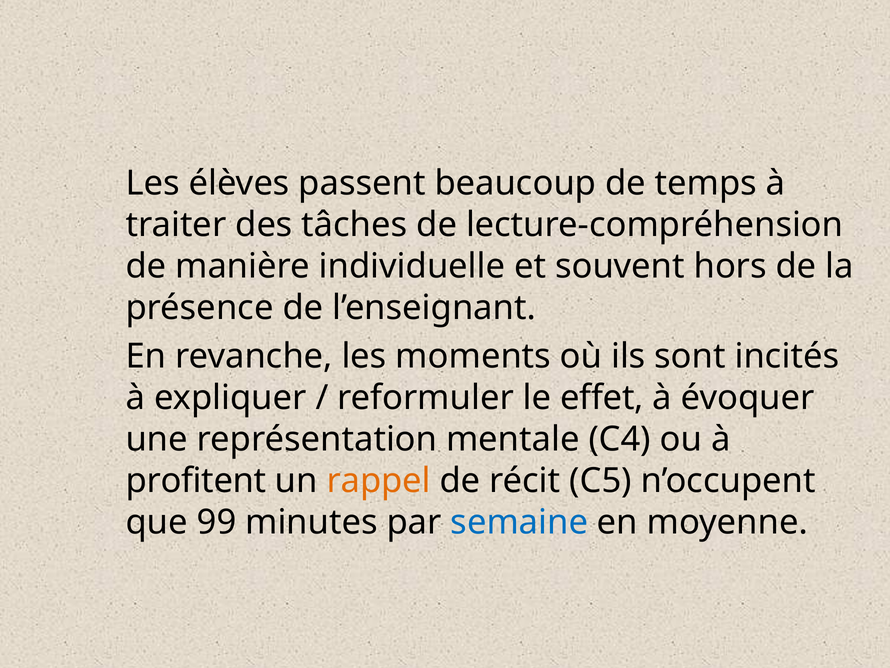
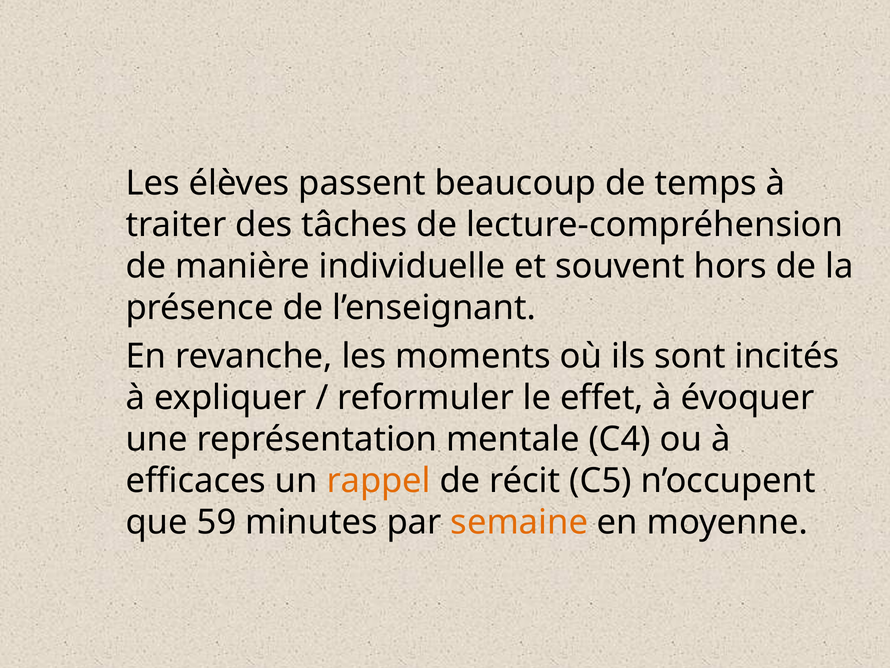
profitent: profitent -> efficaces
99: 99 -> 59
semaine colour: blue -> orange
